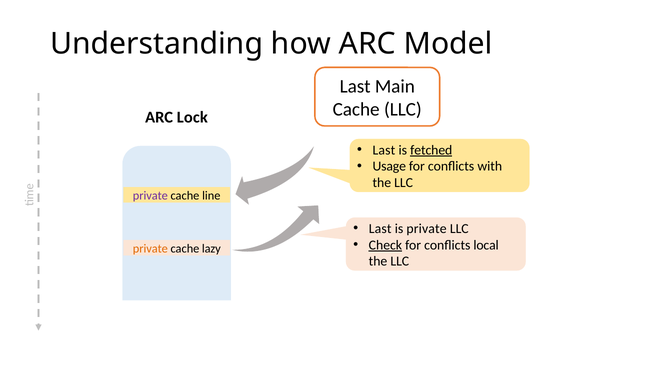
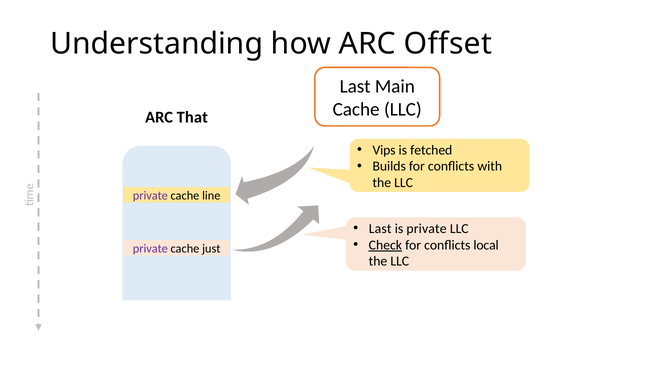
Model: Model -> Offset
Lock: Lock -> That
Last at (384, 150): Last -> Vips
fetched underline: present -> none
Usage: Usage -> Builds
private at (150, 249) colour: orange -> purple
lazy: lazy -> just
